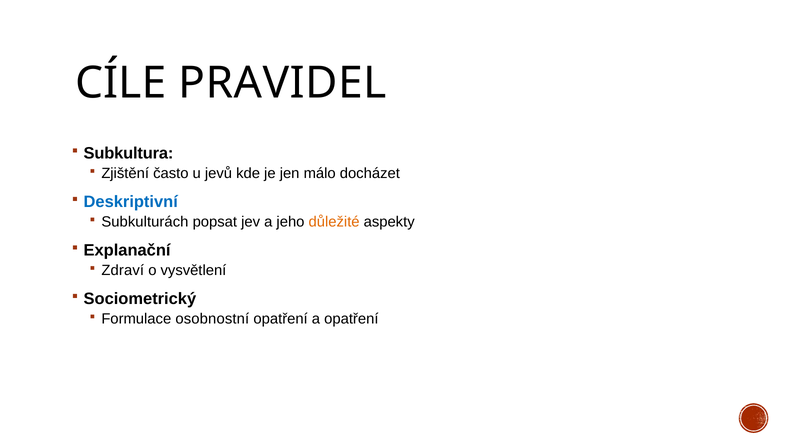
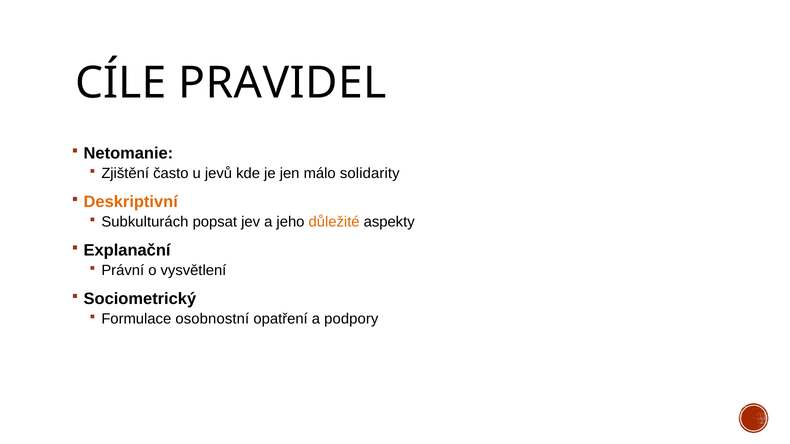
Subkultura: Subkultura -> Netomanie
docházet: docházet -> solidarity
Deskriptivní colour: blue -> orange
Zdraví: Zdraví -> Právní
a opatření: opatření -> podpory
